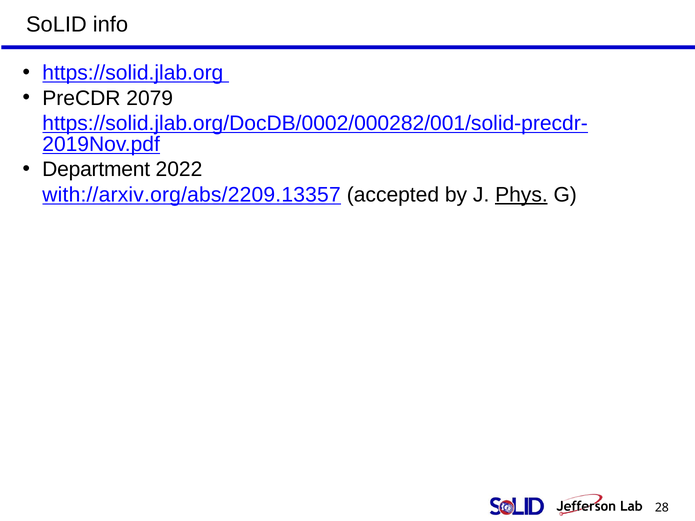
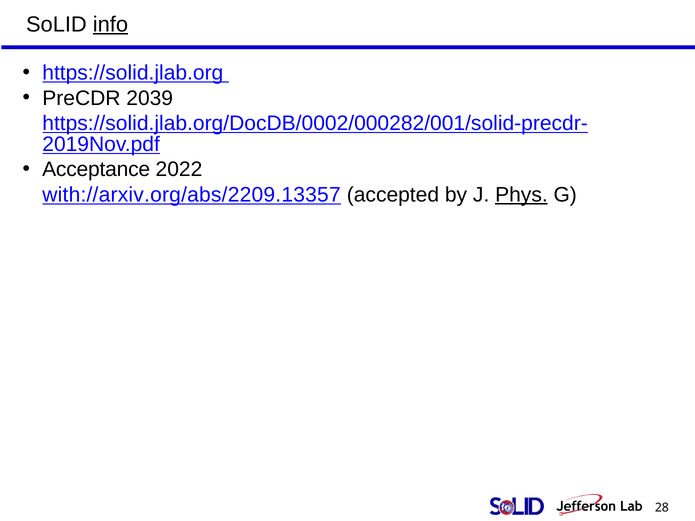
info underline: none -> present
2079: 2079 -> 2039
Department: Department -> Acceptance
